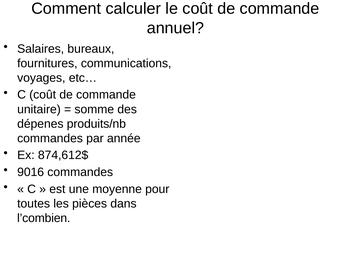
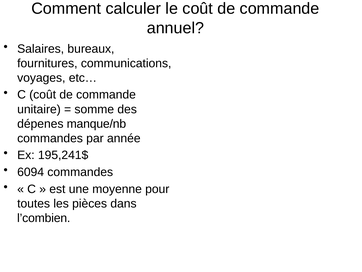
produits/nb: produits/nb -> manque/nb
874,612$: 874,612$ -> 195,241$
9016: 9016 -> 6094
